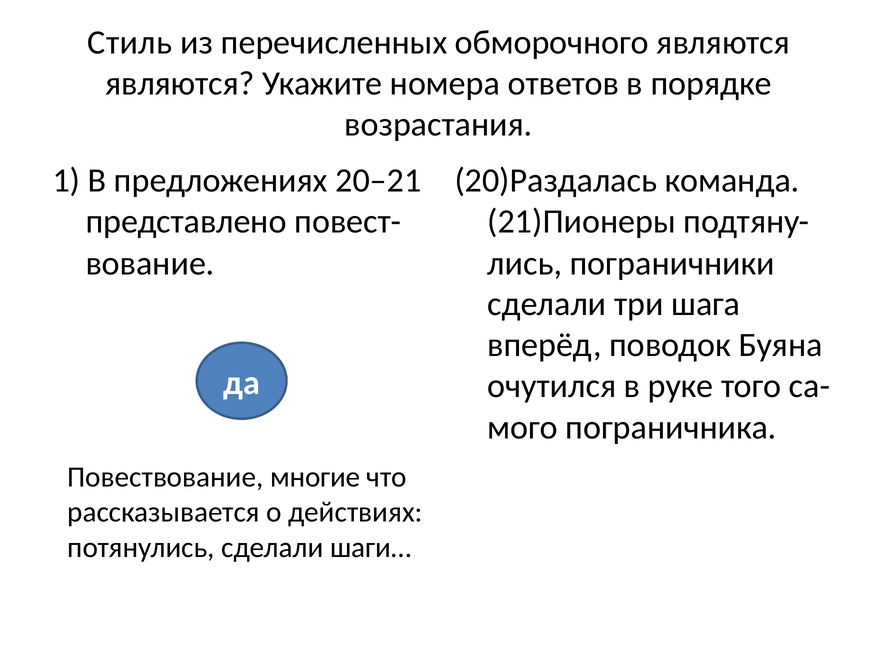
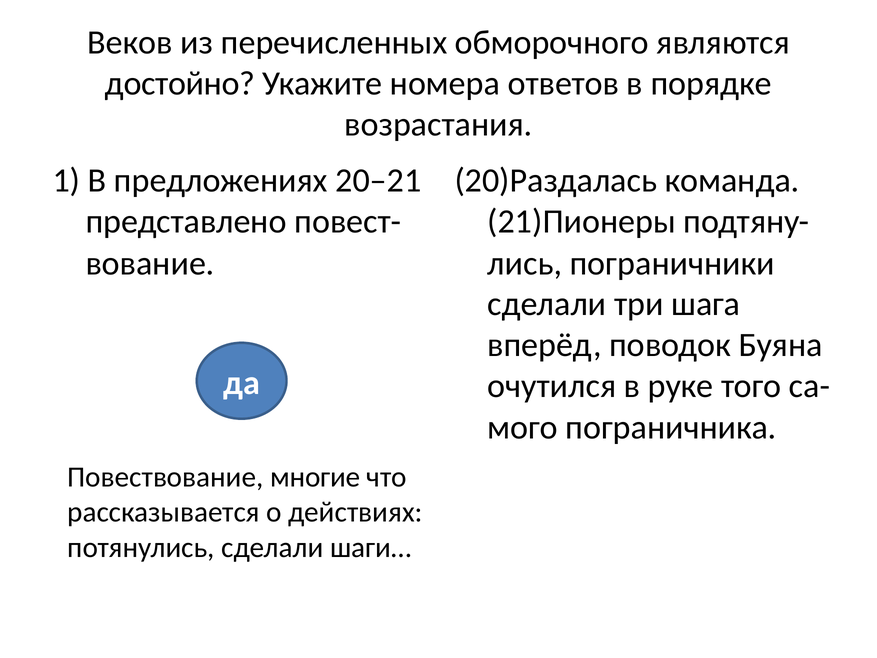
Стиль: Стиль -> Веков
являются at (180, 84): являются -> достойно
